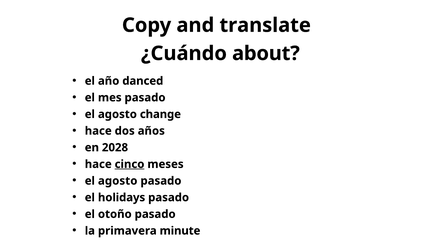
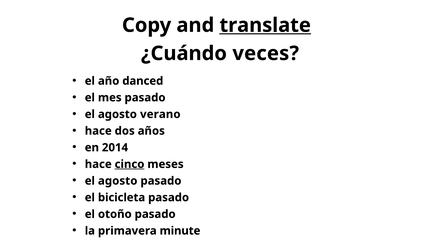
translate underline: none -> present
about: about -> veces
change: change -> verano
2028: 2028 -> 2014
holidays: holidays -> bicicleta
